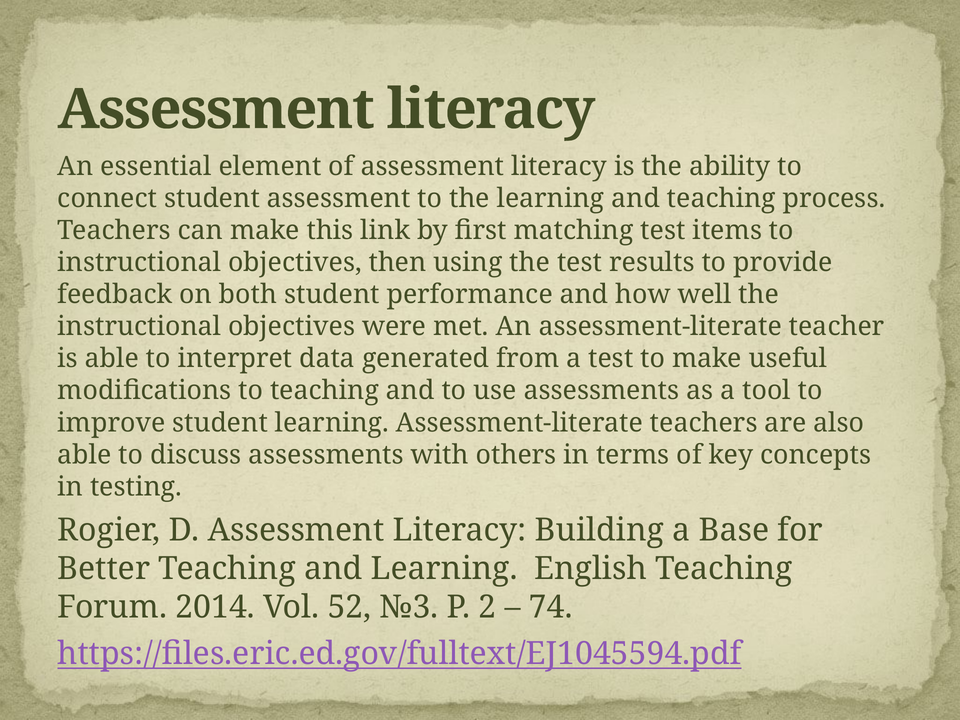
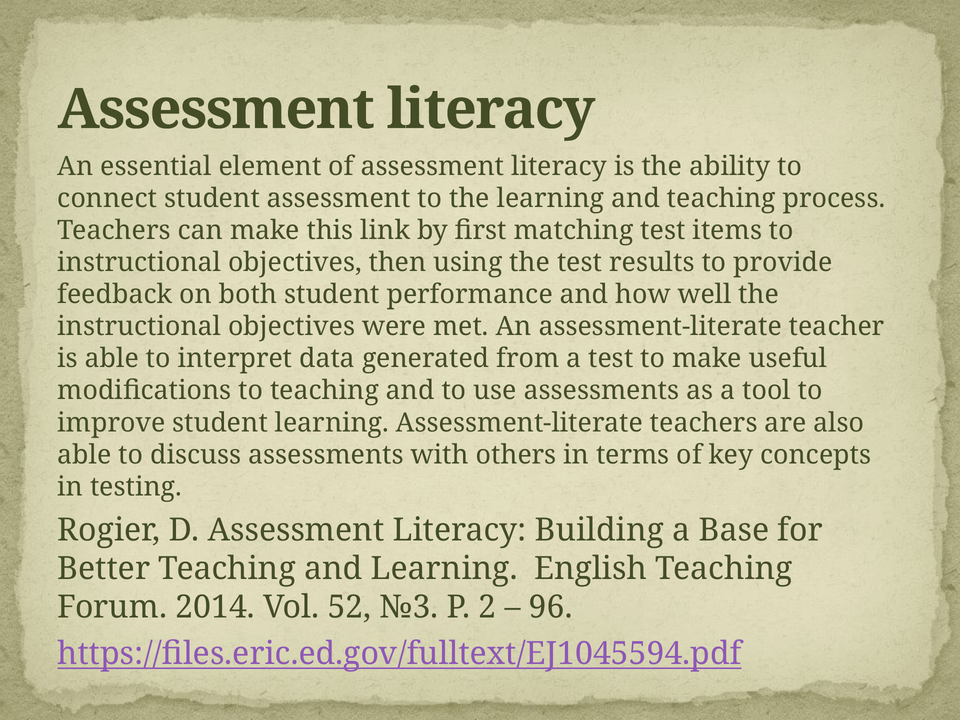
74: 74 -> 96
